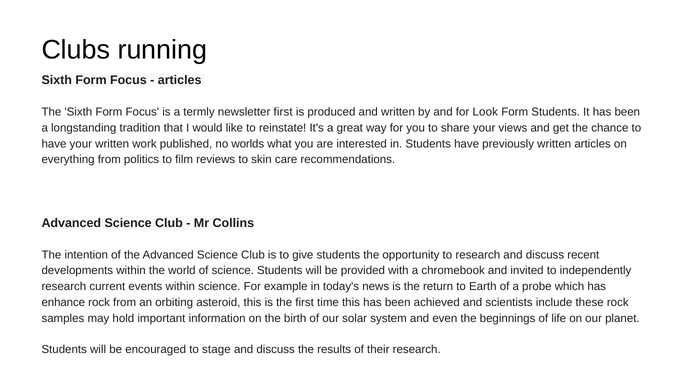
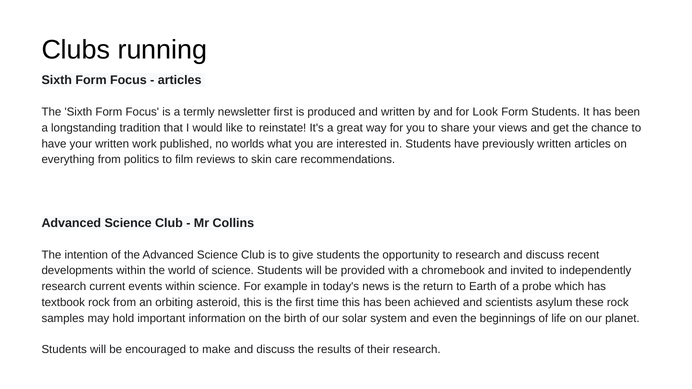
enhance: enhance -> textbook
include: include -> asylum
stage: stage -> make
